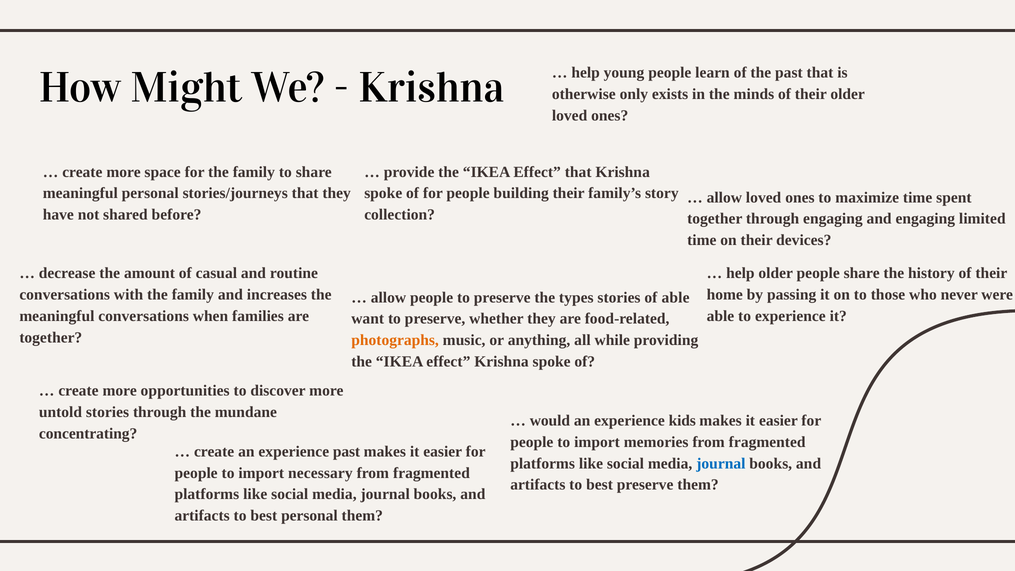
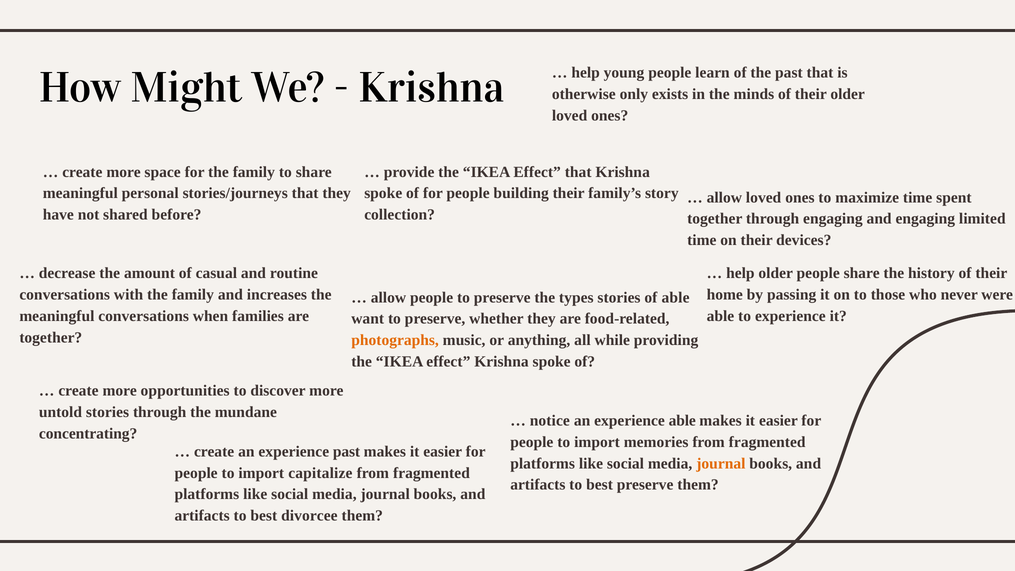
would: would -> notice
experience kids: kids -> able
journal at (721, 463) colour: blue -> orange
necessary: necessary -> capitalize
best personal: personal -> divorcee
